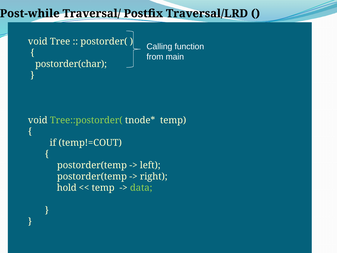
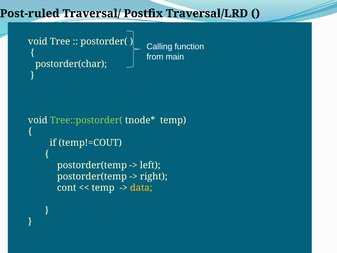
Post-while: Post-while -> Post-ruled
hold: hold -> cont
data colour: light green -> yellow
